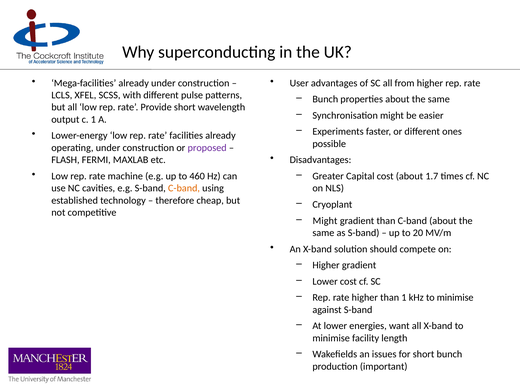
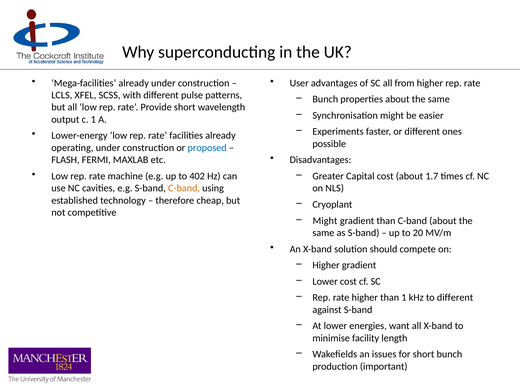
proposed colour: purple -> blue
460: 460 -> 402
kHz to minimise: minimise -> different
